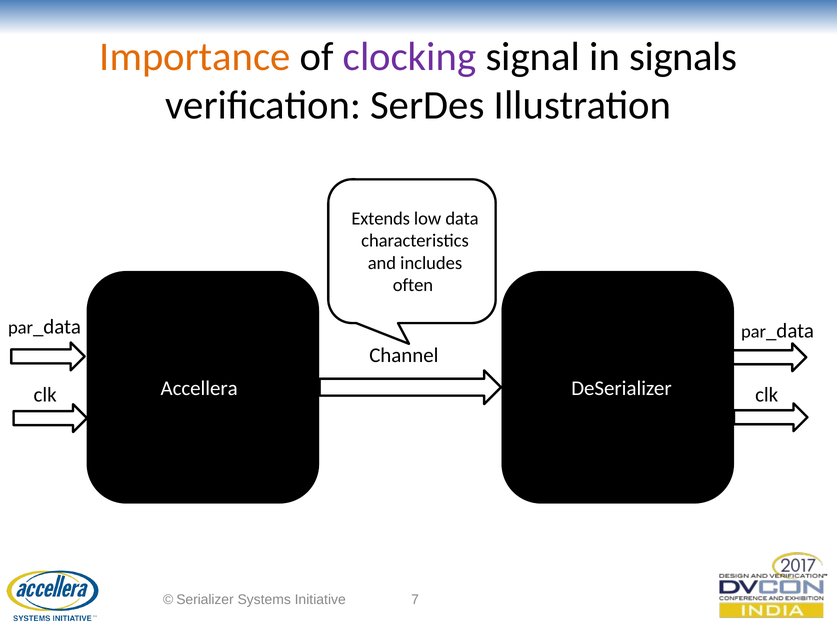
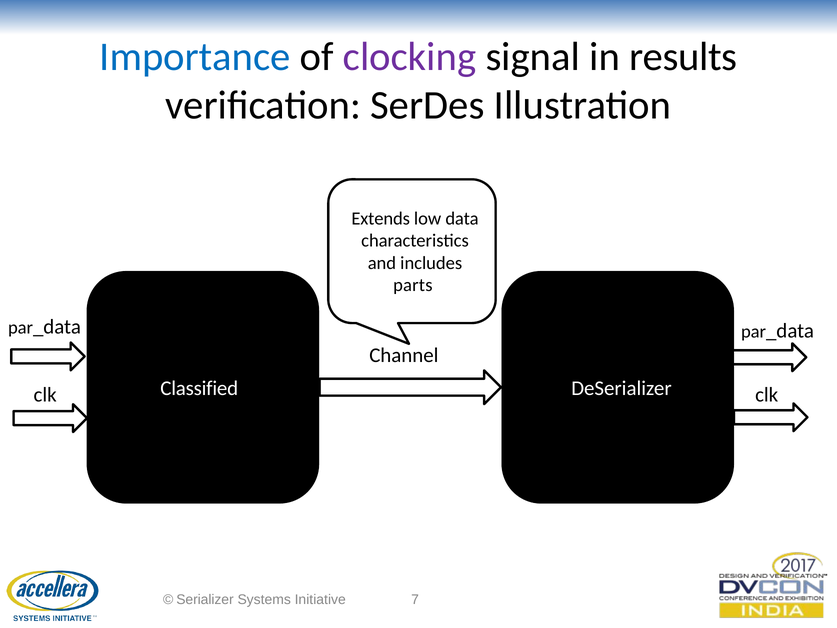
Importance colour: orange -> blue
signals: signals -> results
often: often -> parts
Accellera: Accellera -> Classified
